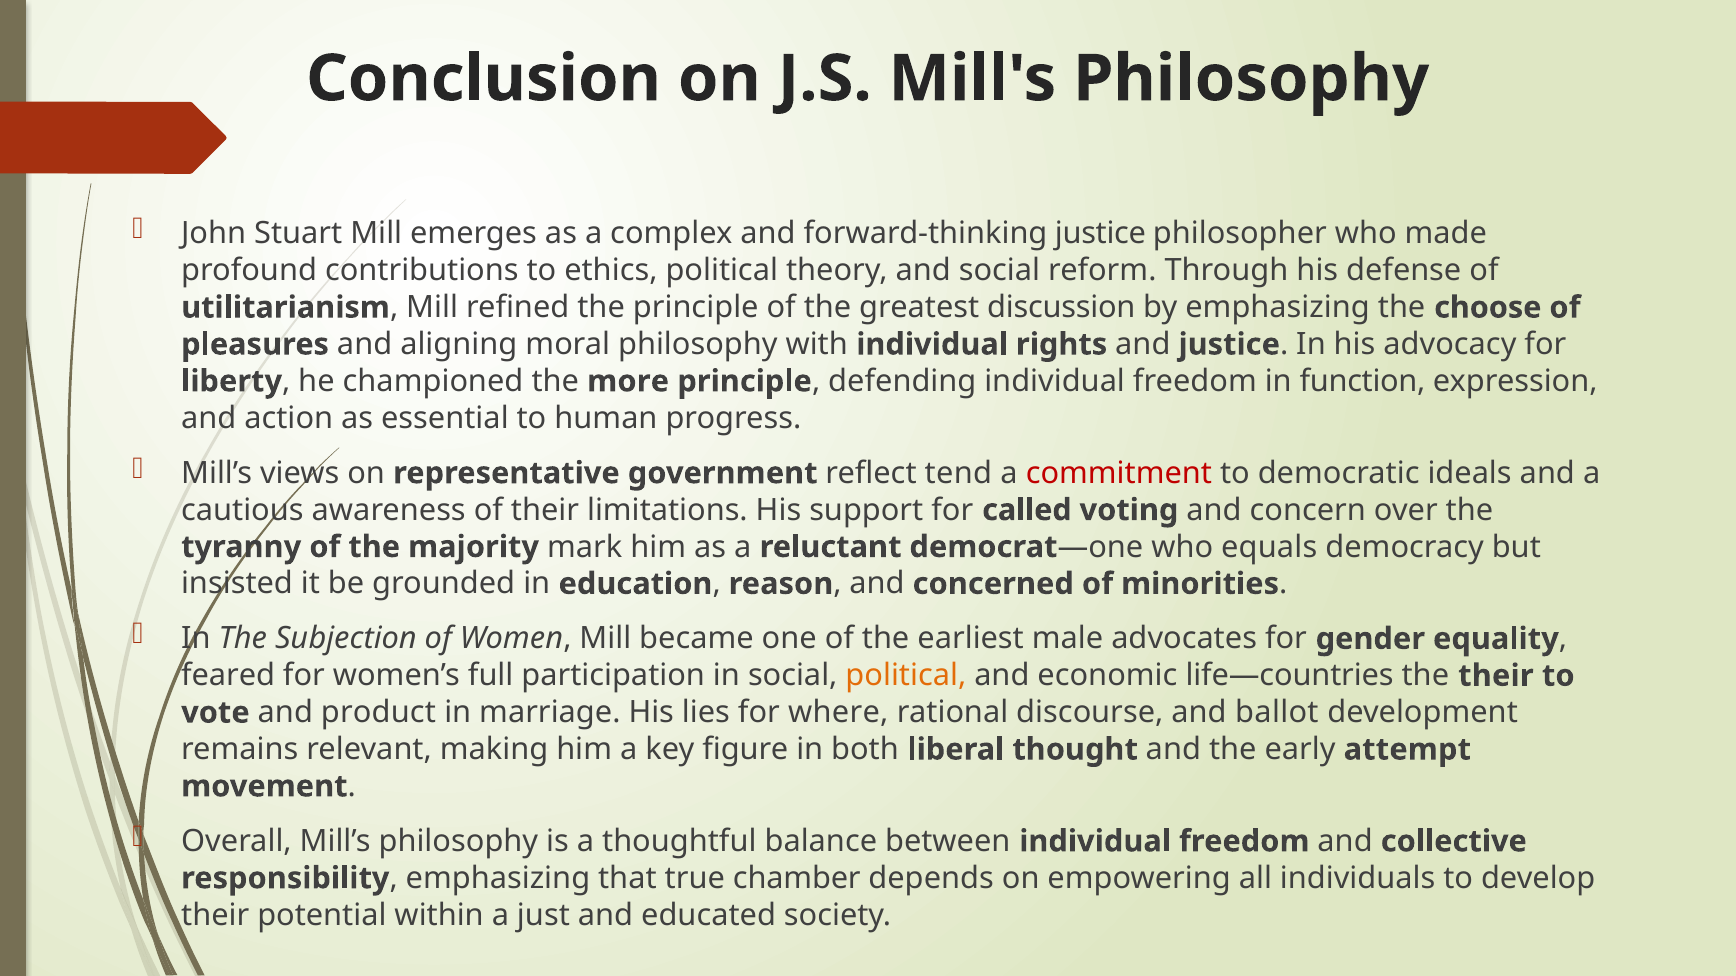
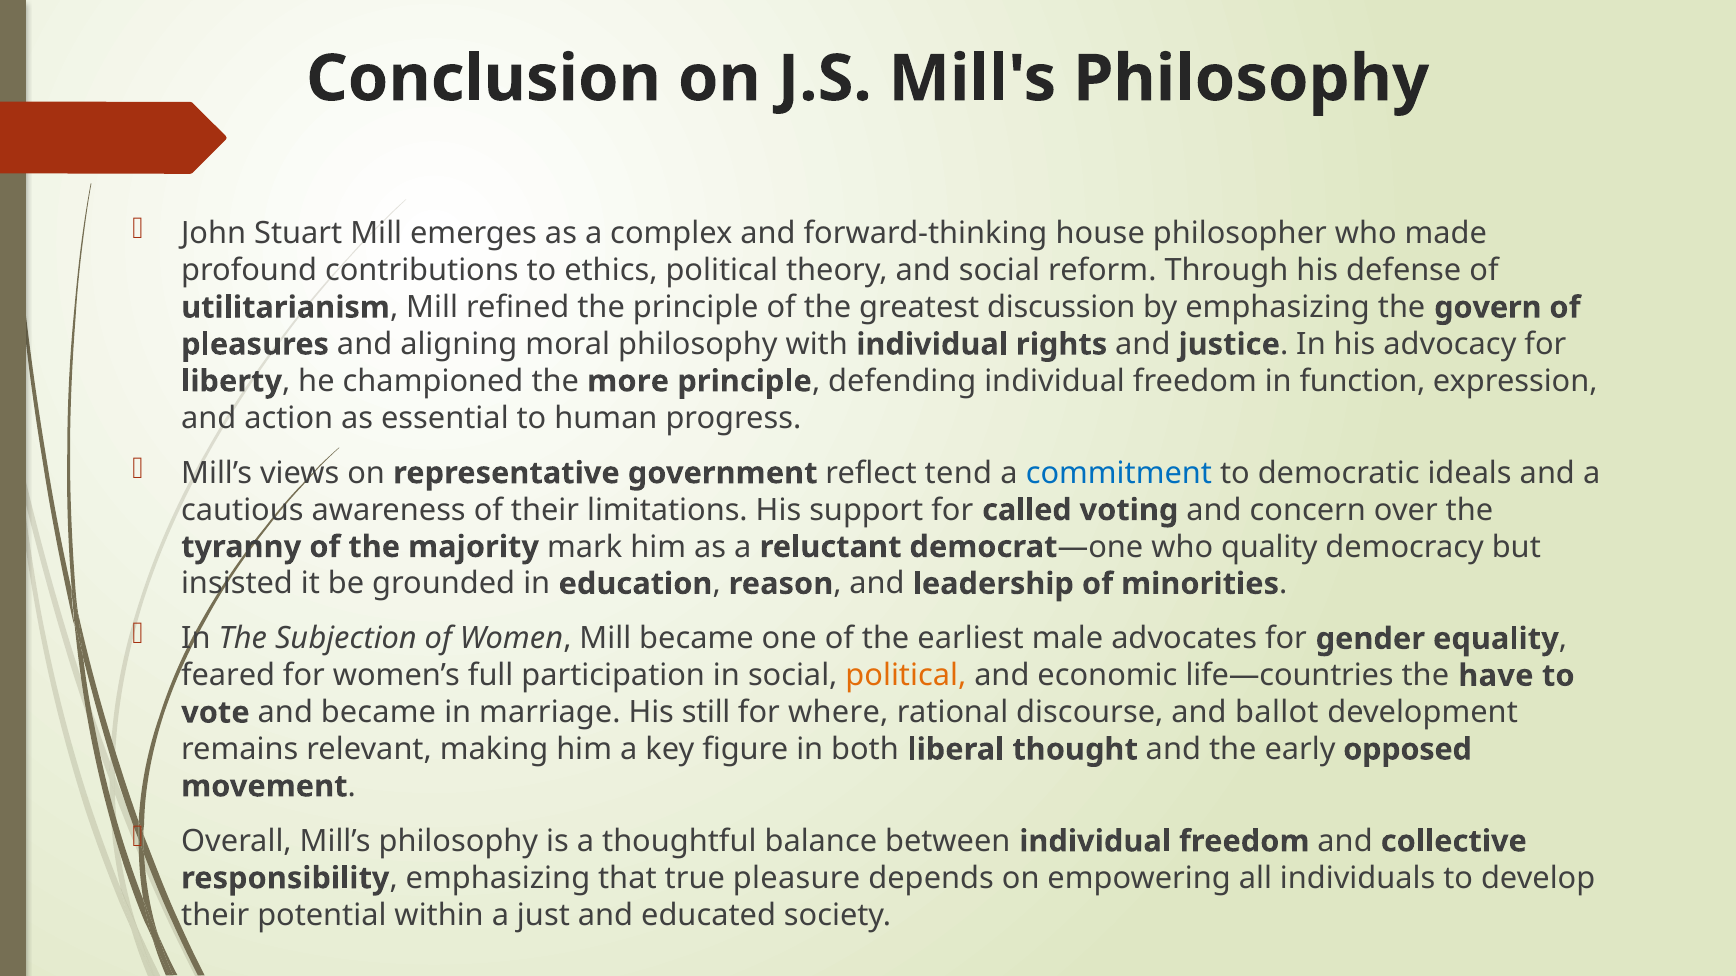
forward-thinking justice: justice -> house
choose: choose -> govern
commitment colour: red -> blue
equals: equals -> quality
concerned: concerned -> leadership
the their: their -> have
and product: product -> became
lies: lies -> still
attempt: attempt -> opposed
chamber: chamber -> pleasure
